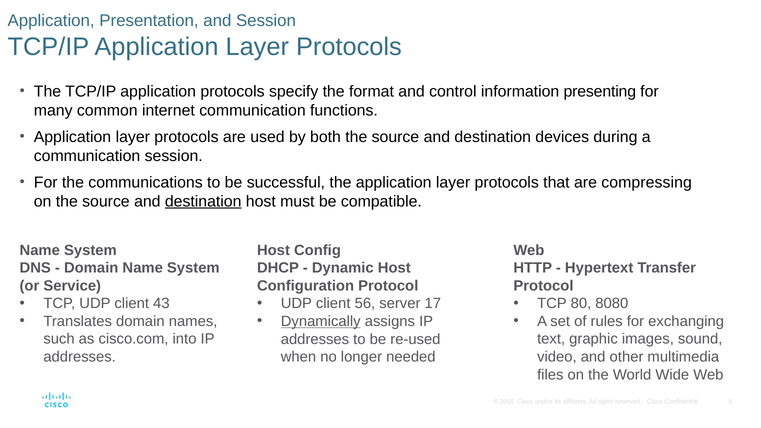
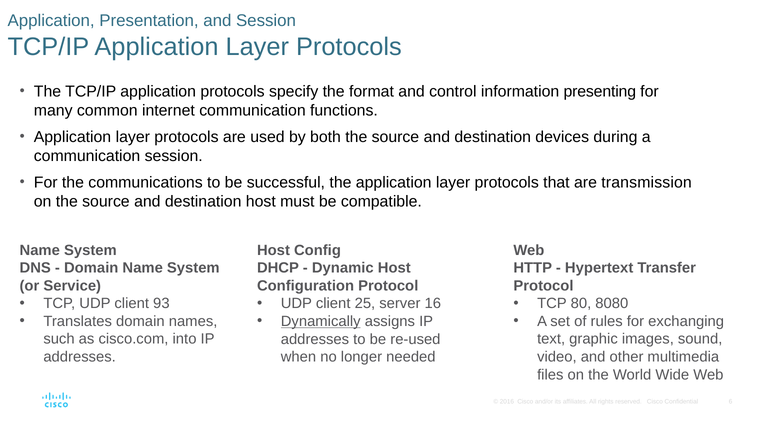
compressing: compressing -> transmission
destination at (203, 201) underline: present -> none
43: 43 -> 93
56: 56 -> 25
17: 17 -> 16
